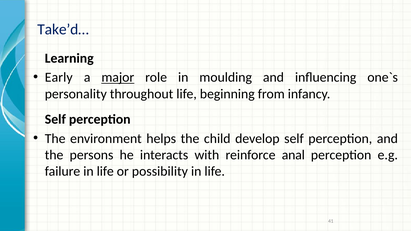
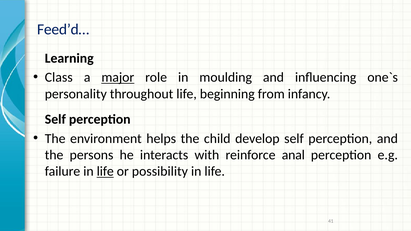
Take’d…: Take’d… -> Feed’d…
Early: Early -> Class
life at (105, 172) underline: none -> present
